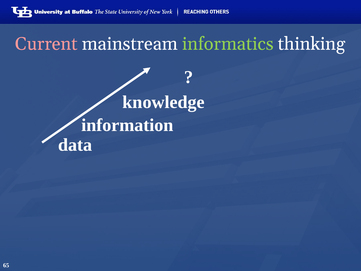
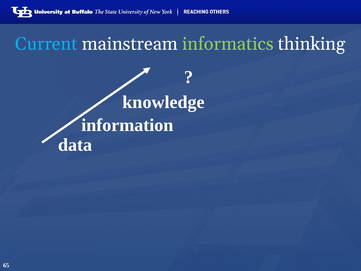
Current colour: pink -> light blue
